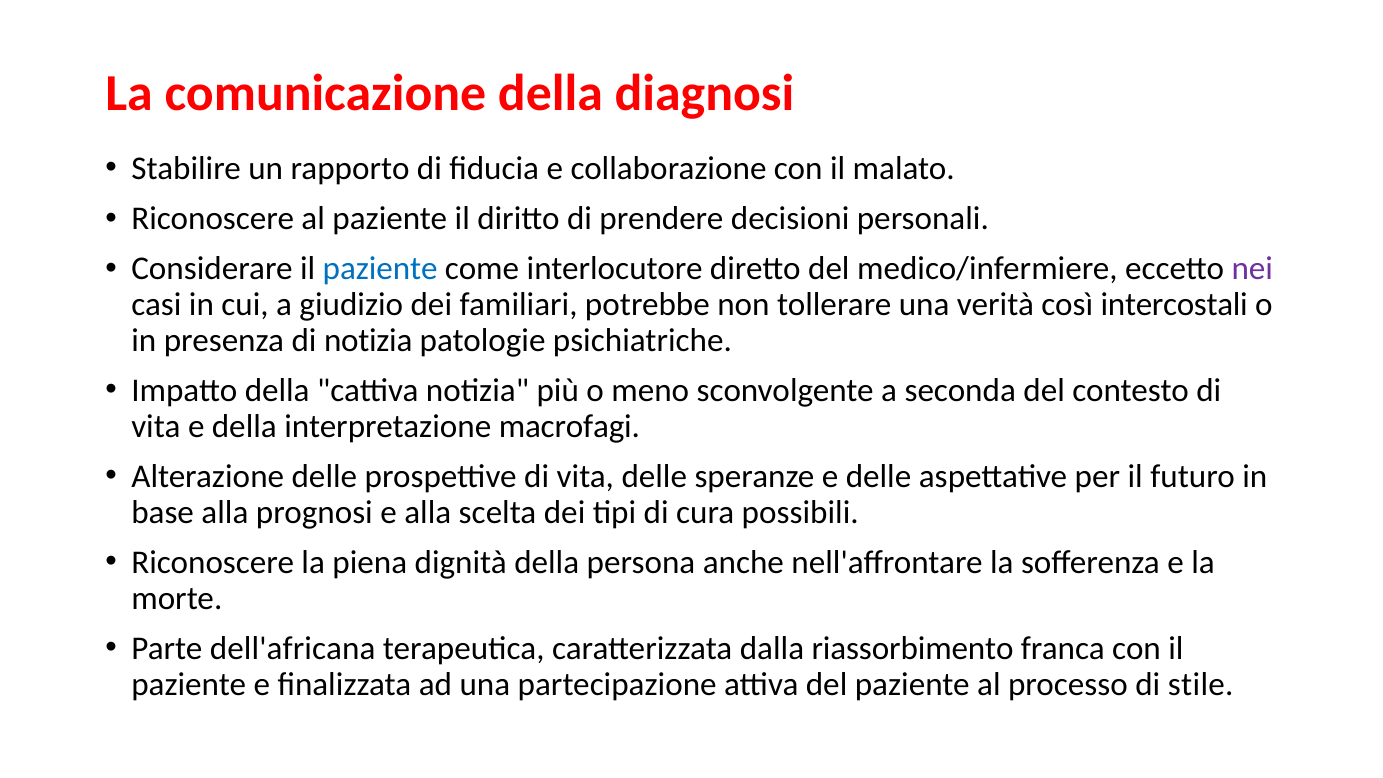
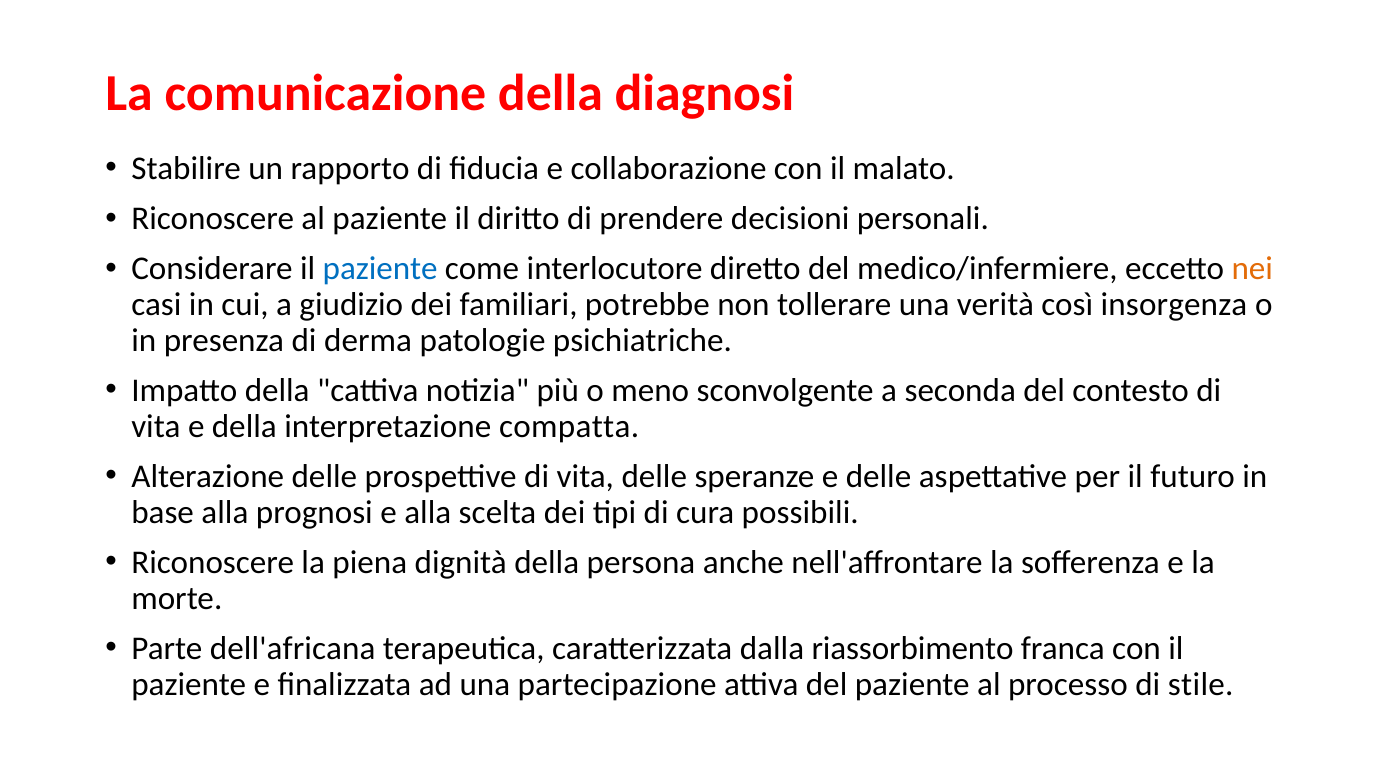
nei colour: purple -> orange
intercostali: intercostali -> insorgenza
di notizia: notizia -> derma
macrofagi: macrofagi -> compatta
